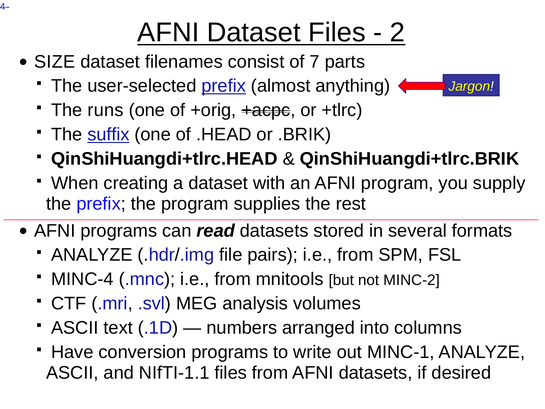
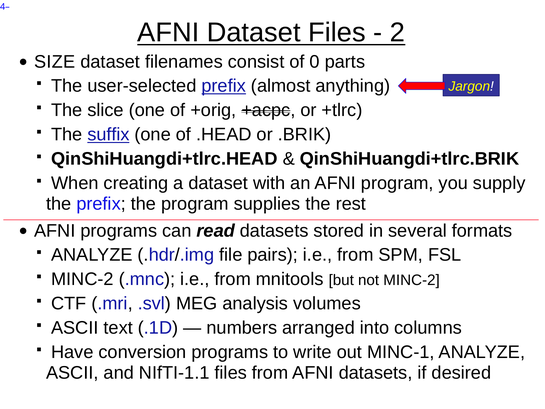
7: 7 -> 0
runs: runs -> slice
MINC-4 at (82, 279): MINC-4 -> MINC-2
